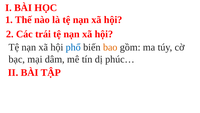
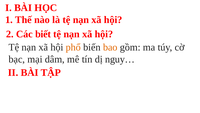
trái: trái -> biết
phổ colour: blue -> orange
phúc…: phúc… -> nguy…
